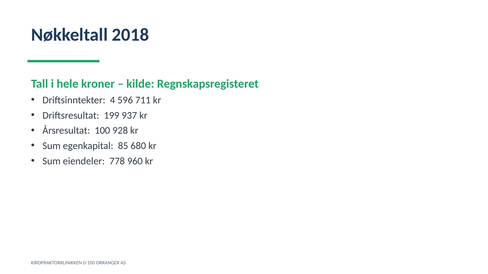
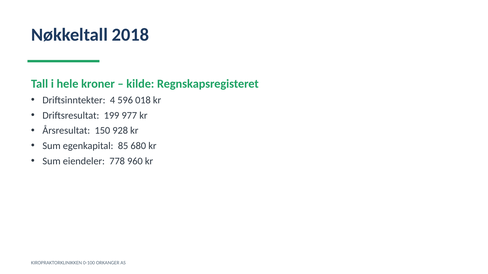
711: 711 -> 018
937: 937 -> 977
100: 100 -> 150
